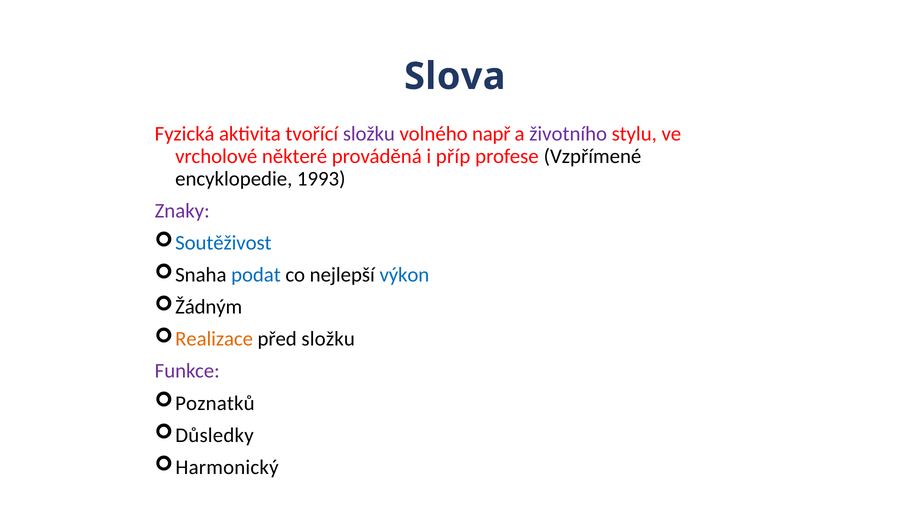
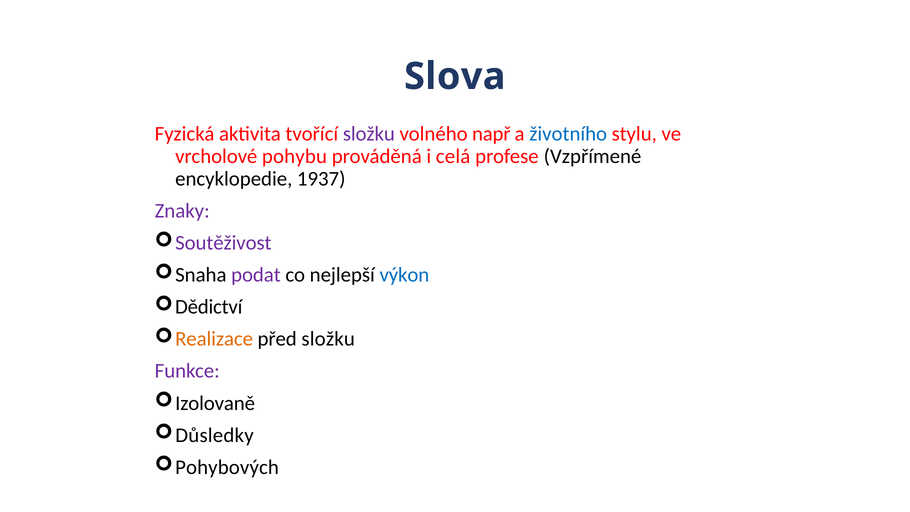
životního colour: purple -> blue
některé: některé -> pohybu
příp: příp -> celá
1993: 1993 -> 1937
Soutěživost colour: blue -> purple
podat colour: blue -> purple
Žádným: Žádným -> Dědictví
Poznatků: Poznatků -> Izolovaně
Harmonický: Harmonický -> Pohybových
